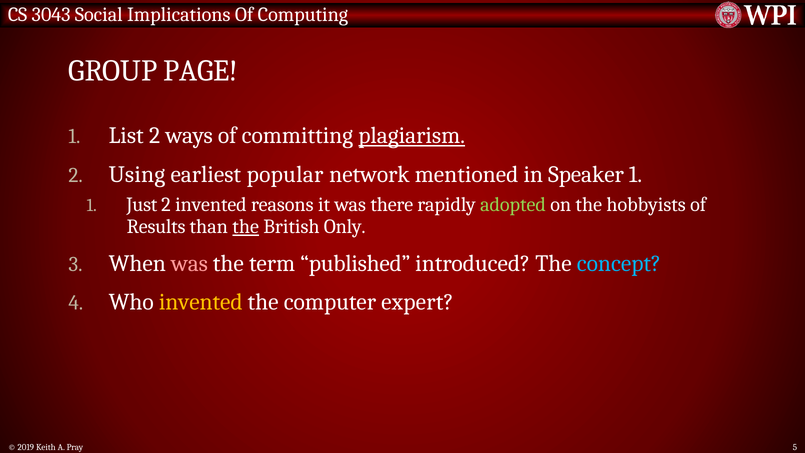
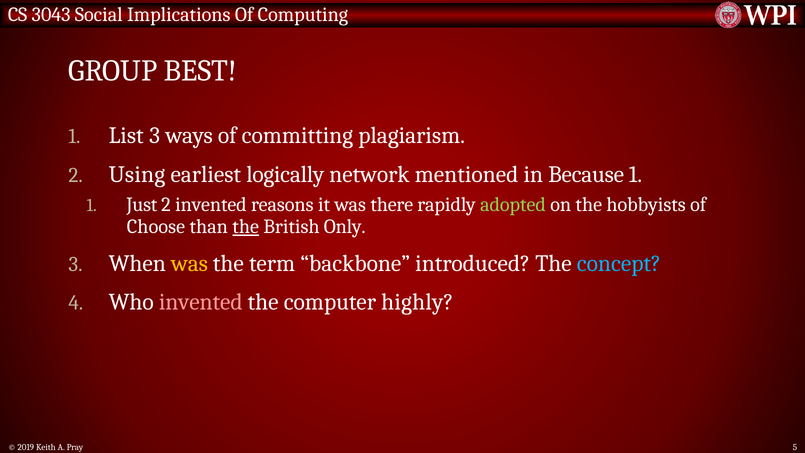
PAGE: PAGE -> BEST
List 2: 2 -> 3
plagiarism underline: present -> none
popular: popular -> logically
Speaker: Speaker -> Because
Results: Results -> Choose
was at (189, 263) colour: pink -> yellow
published: published -> backbone
invented at (201, 302) colour: yellow -> pink
expert: expert -> highly
